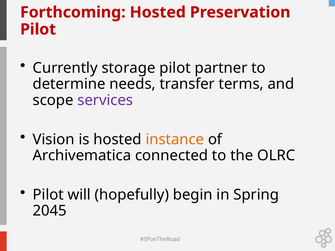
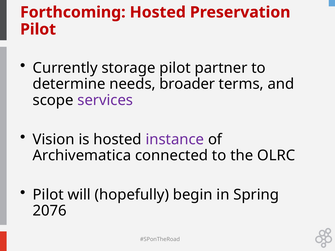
transfer: transfer -> broader
instance colour: orange -> purple
2045: 2045 -> 2076
